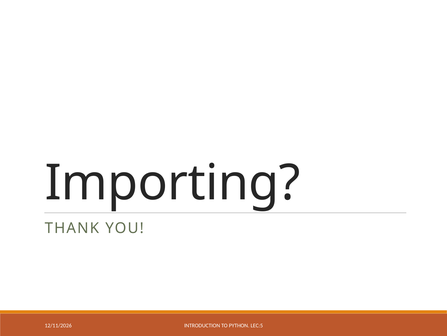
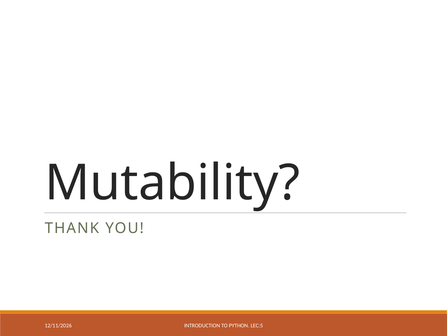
Importing: Importing -> Mutability
